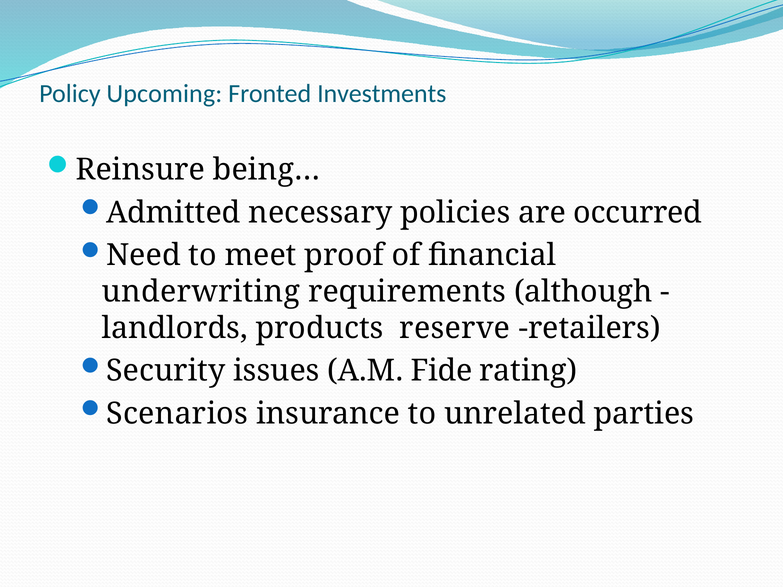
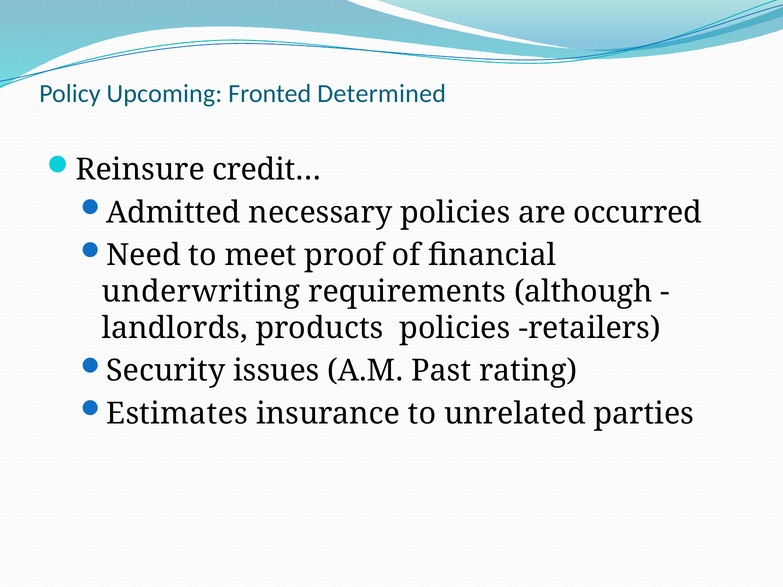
Investments: Investments -> Determined
being…: being… -> credit…
products reserve: reserve -> policies
Fide: Fide -> Past
Scenarios: Scenarios -> Estimates
